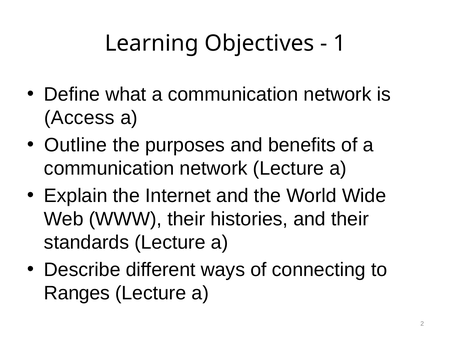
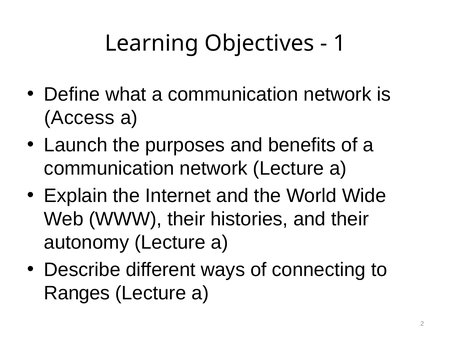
Outline: Outline -> Launch
standards: standards -> autonomy
